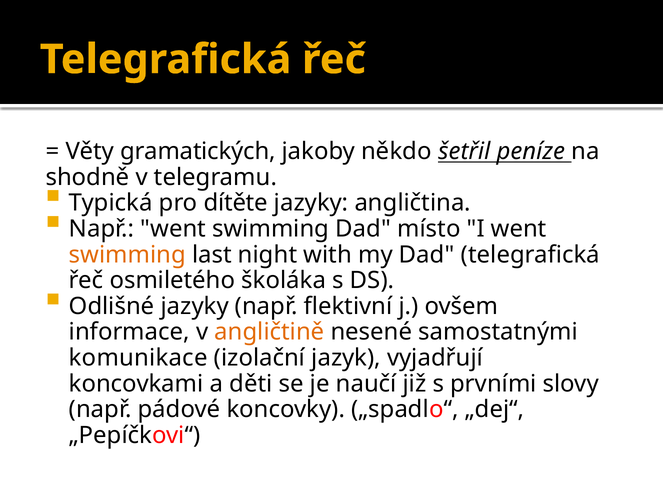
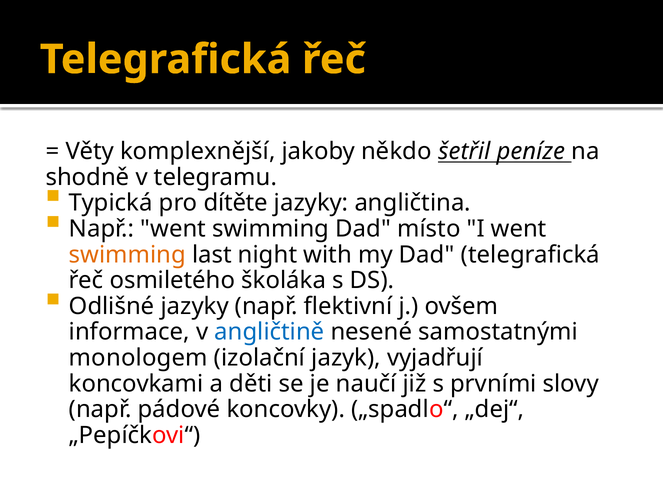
gramatických: gramatických -> komplexnější
angličtině colour: orange -> blue
komunikace: komunikace -> monologem
